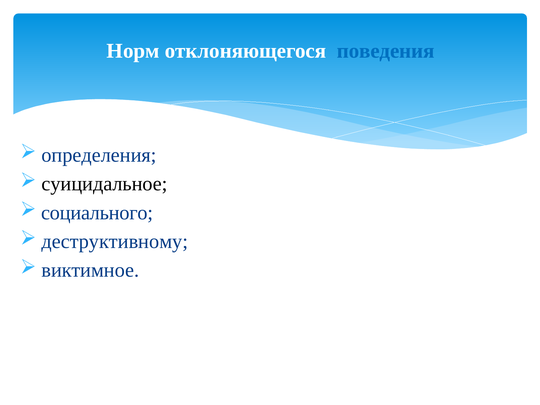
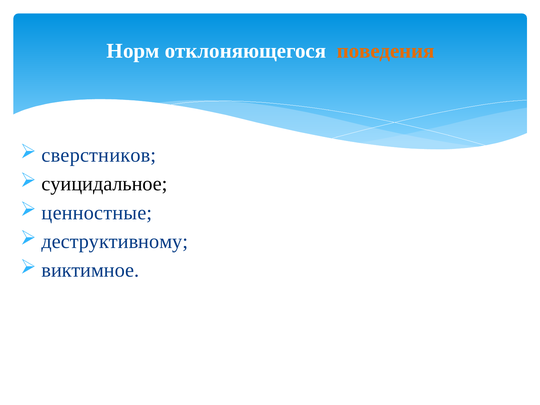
поведения colour: blue -> orange
определения: определения -> сверстников
социального: социального -> ценностные
